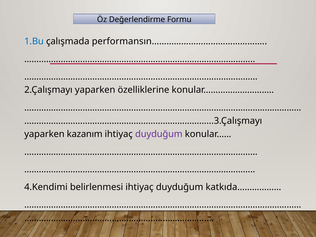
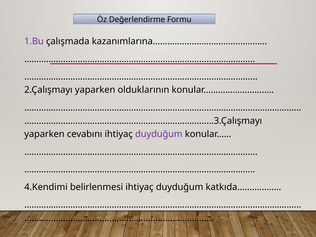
1.Bu colour: blue -> purple
performansın………………………………………: performansın……………………………………… -> kazanımlarına………………………………………
özelliklerine: özelliklerine -> olduklarının
kazanım: kazanım -> cevabını
